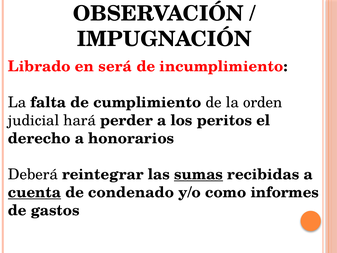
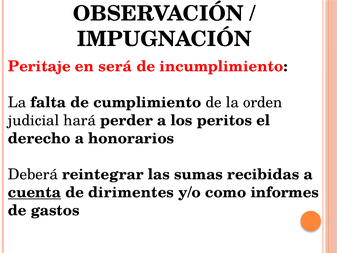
Librado: Librado -> Peritaje
sumas underline: present -> none
condenado: condenado -> dirimentes
